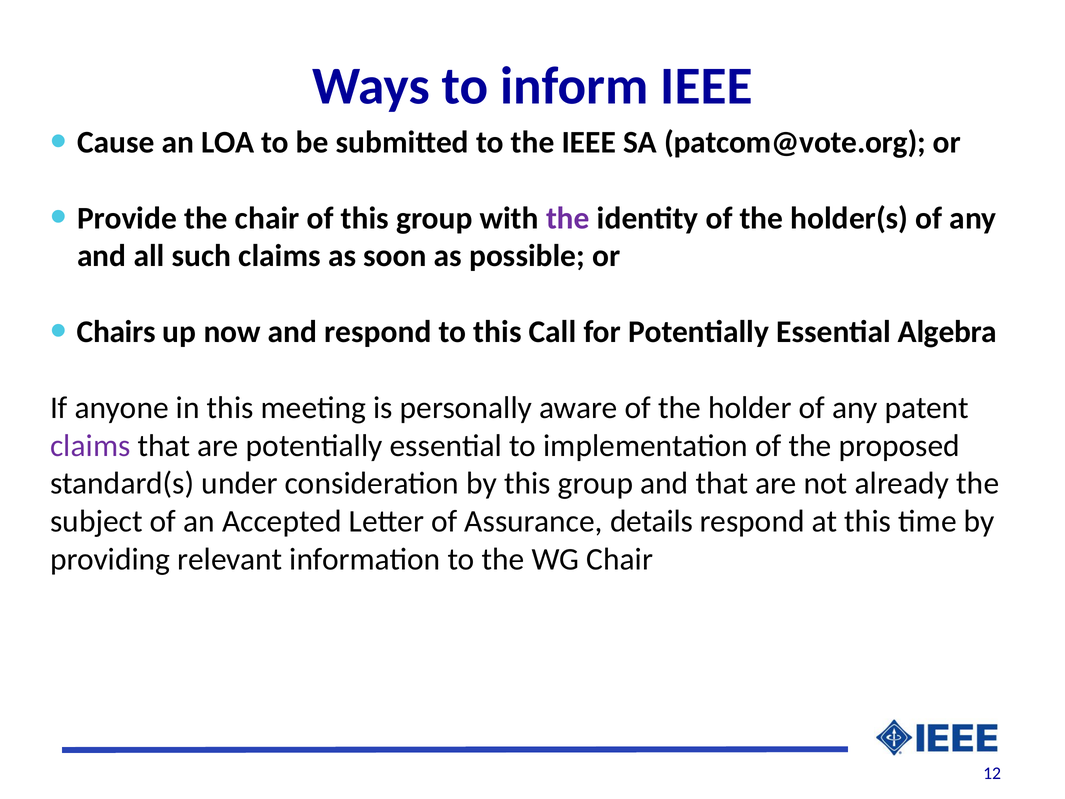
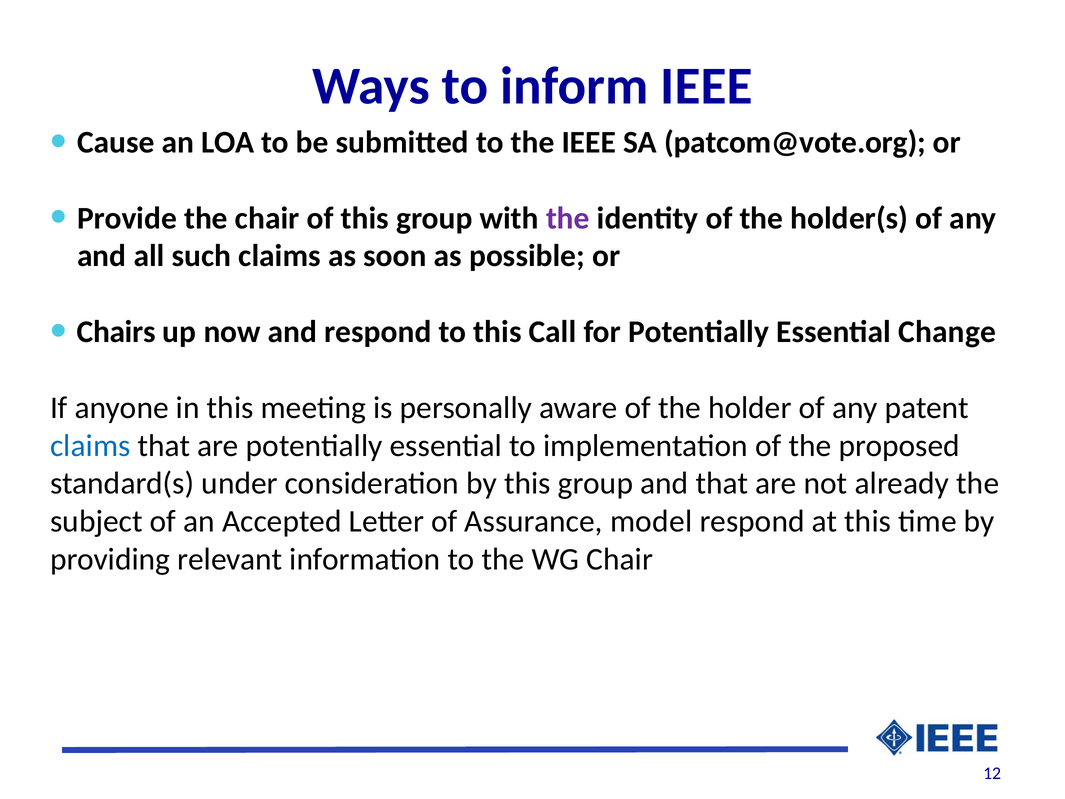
Algebra: Algebra -> Change
claims at (90, 446) colour: purple -> blue
details: details -> model
